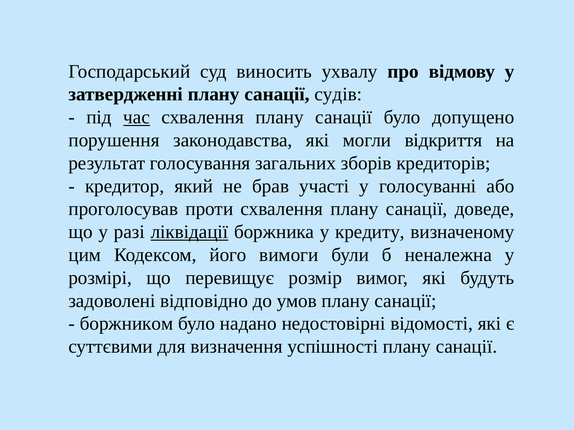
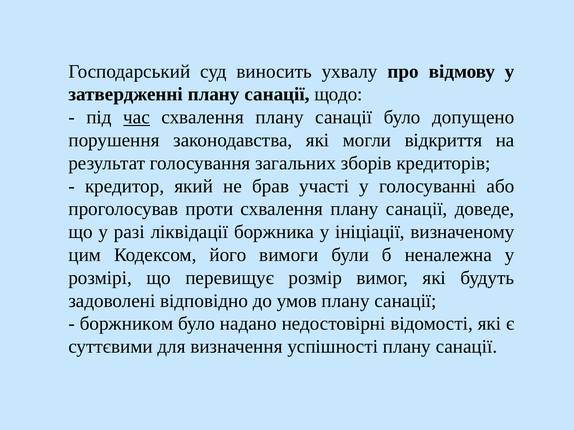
судів: судів -> щодо
ліквідації underline: present -> none
кредиту: кредиту -> ініціації
